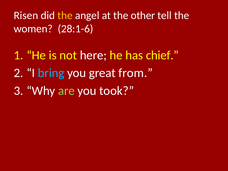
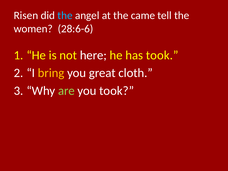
the at (65, 15) colour: yellow -> light blue
other: other -> came
28:1-6: 28:1-6 -> 28:6-6
has chief: chief -> took
bring colour: light blue -> yellow
from: from -> cloth
